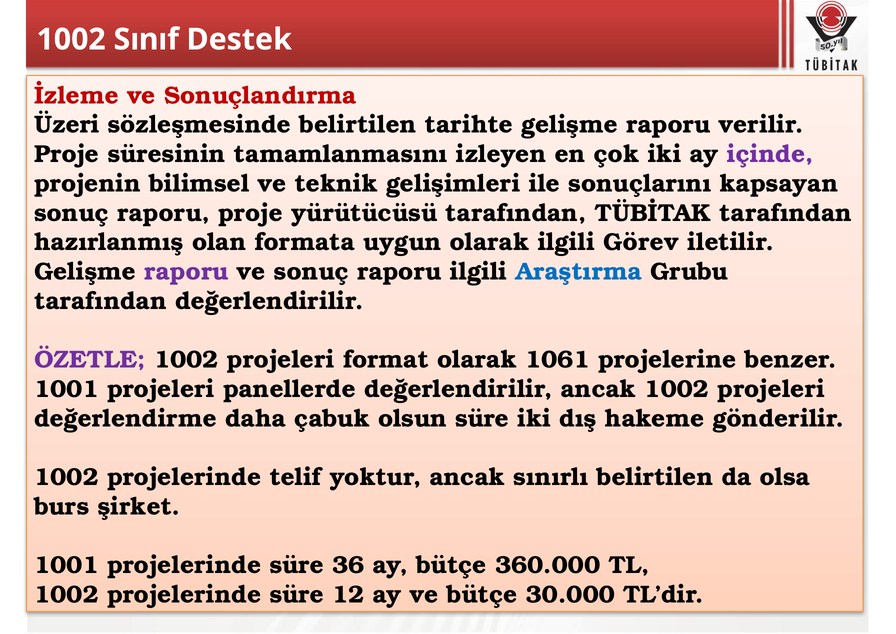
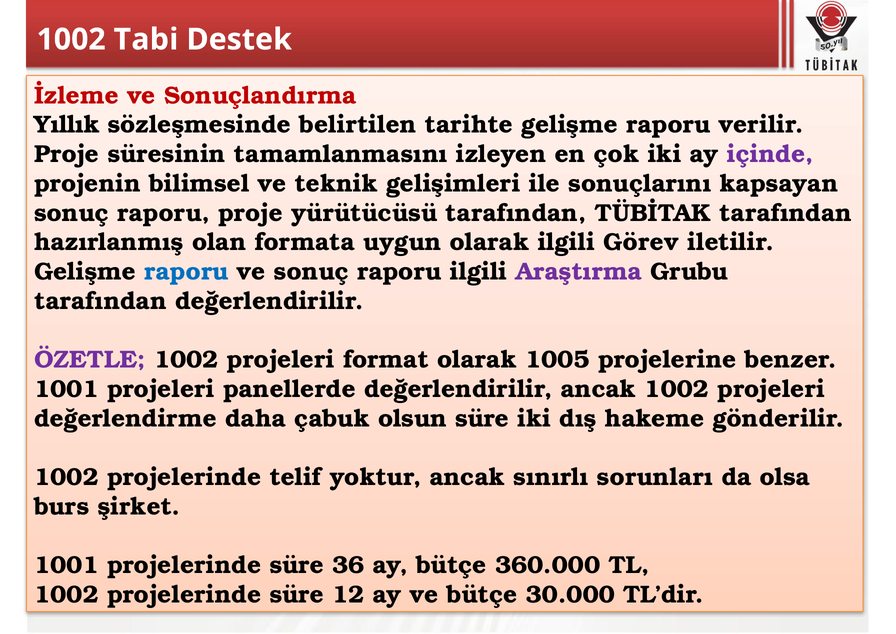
Sınıf: Sınıf -> Tabi
Üzeri: Üzeri -> Yıllık
raporu at (186, 272) colour: purple -> blue
Araştırma colour: blue -> purple
1061: 1061 -> 1005
sınırlı belirtilen: belirtilen -> sorunları
